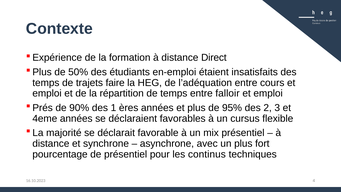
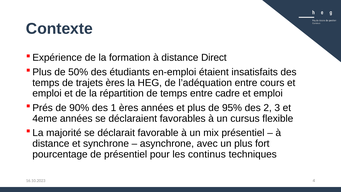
trajets faire: faire -> ères
falloir: falloir -> cadre
